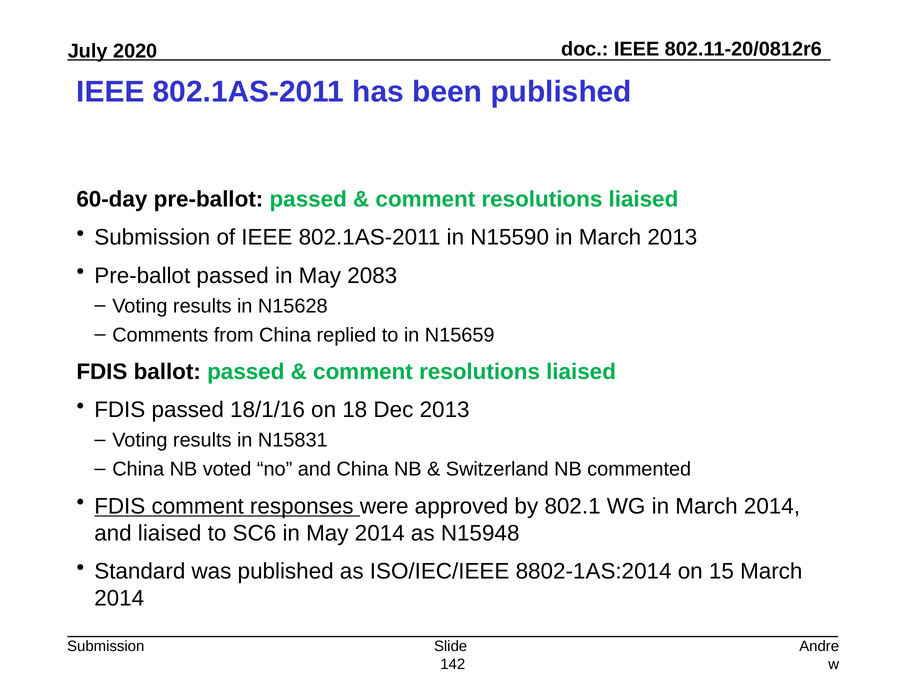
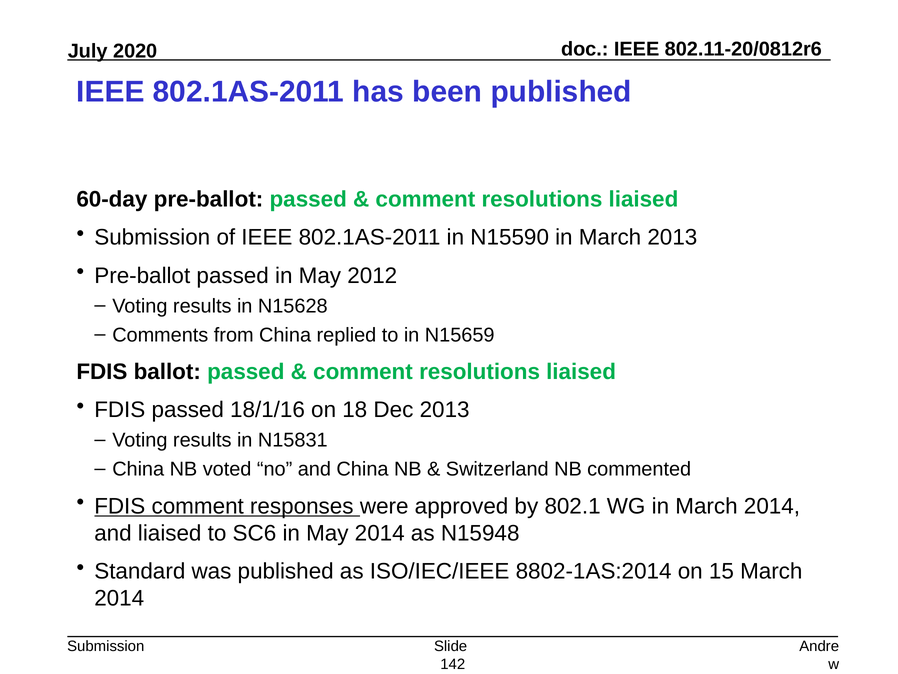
2083: 2083 -> 2012
